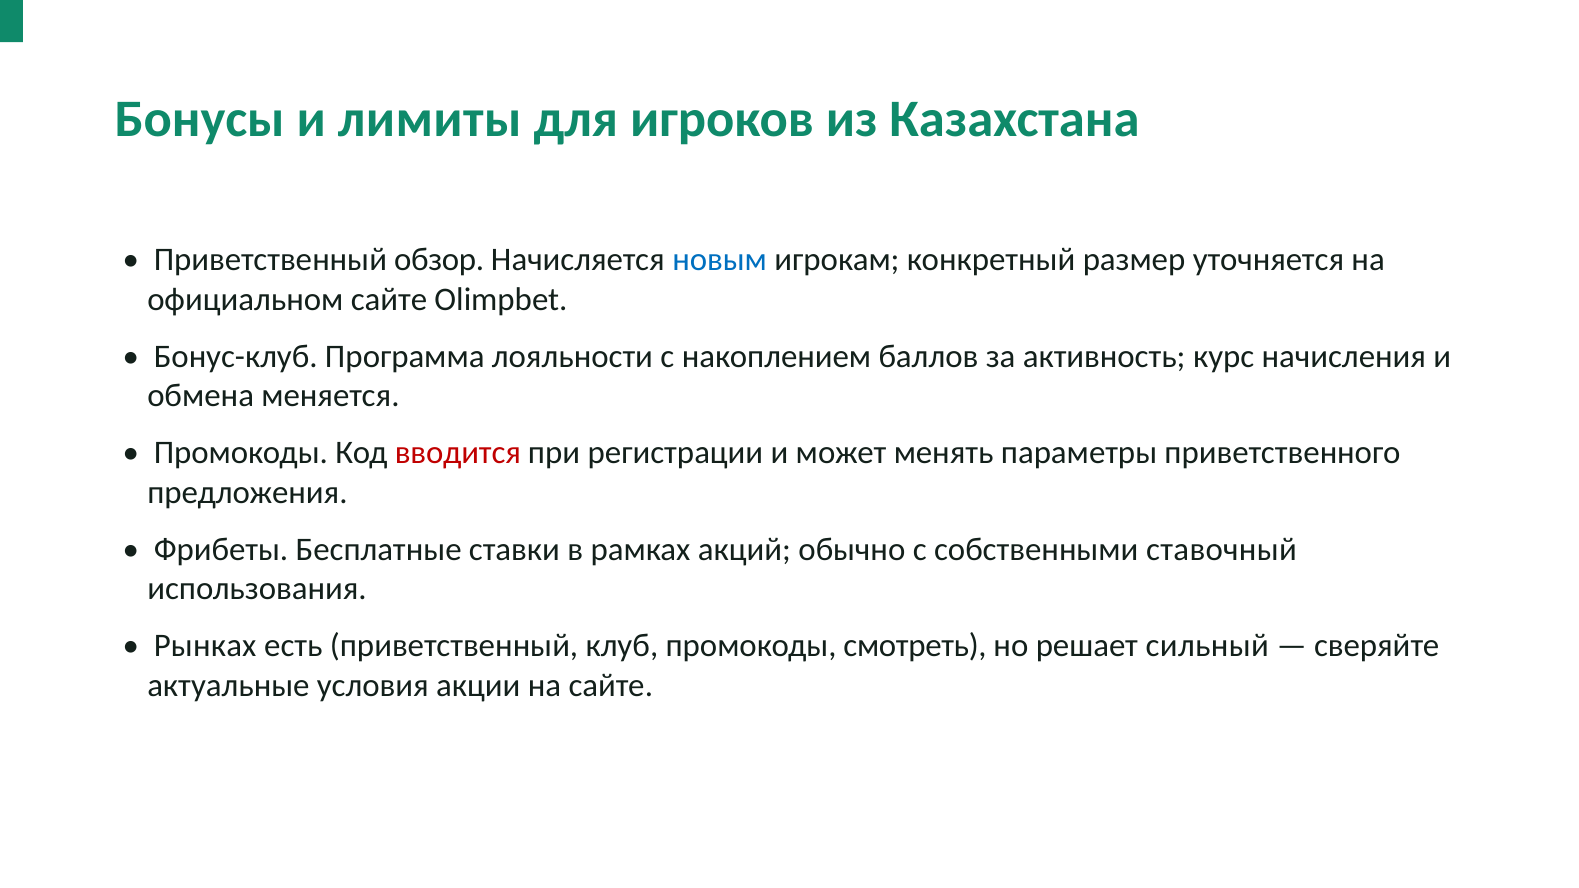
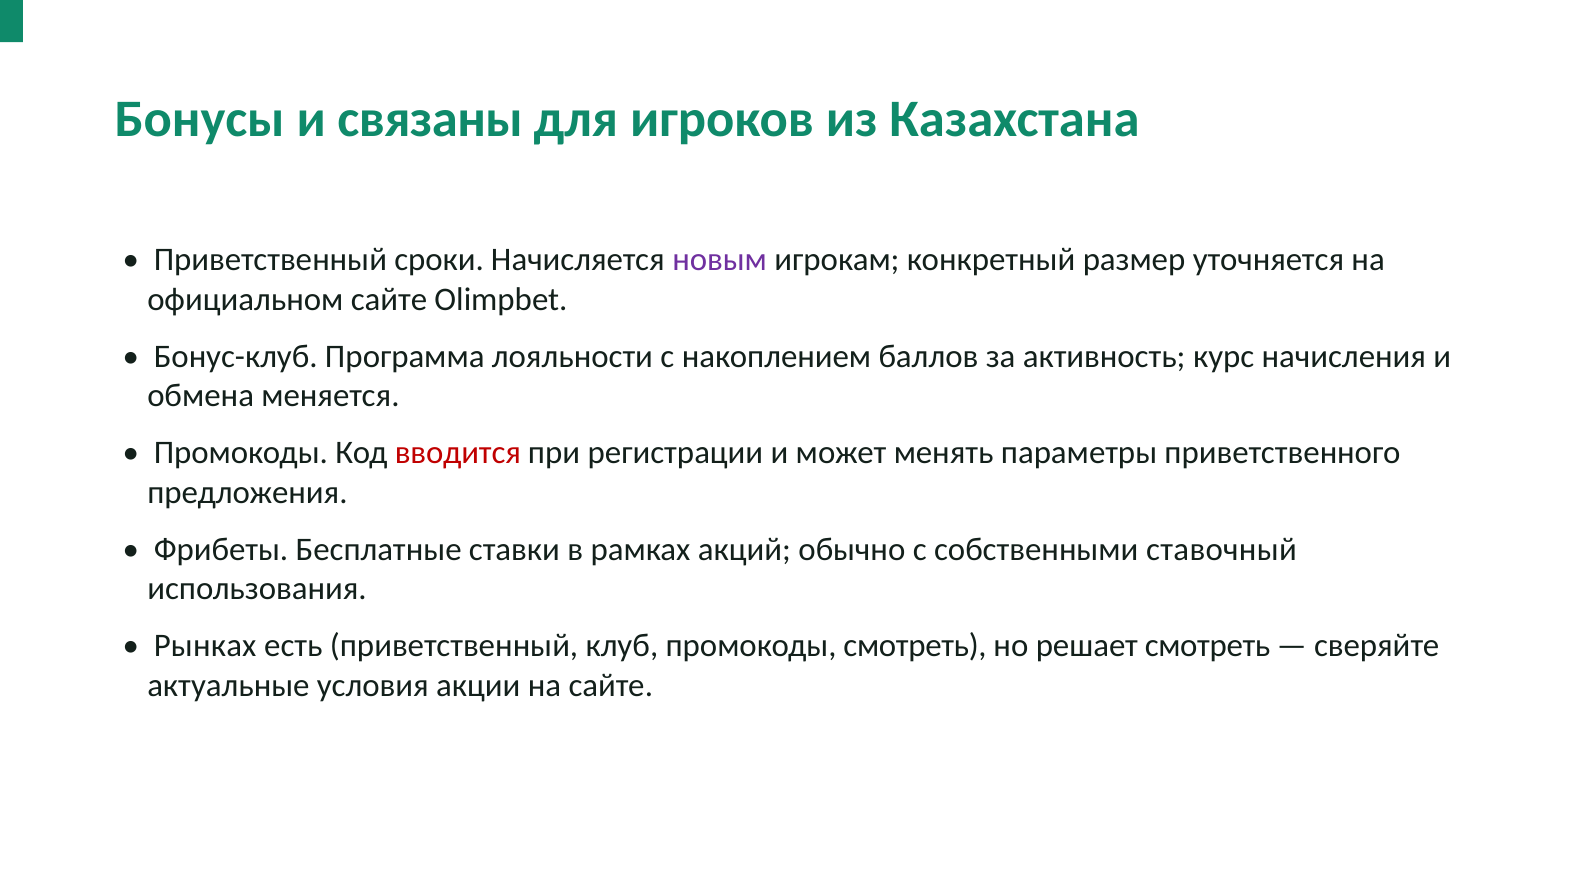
лимиты: лимиты -> связаны
обзор: обзор -> сроки
новым colour: blue -> purple
решает сильный: сильный -> смотреть
